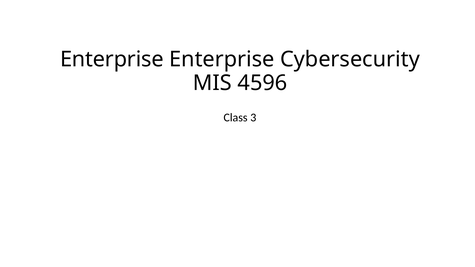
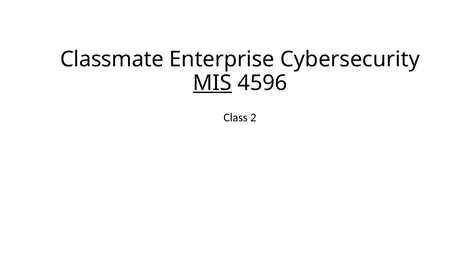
Enterprise at (112, 59): Enterprise -> Classmate
MIS underline: none -> present
3: 3 -> 2
